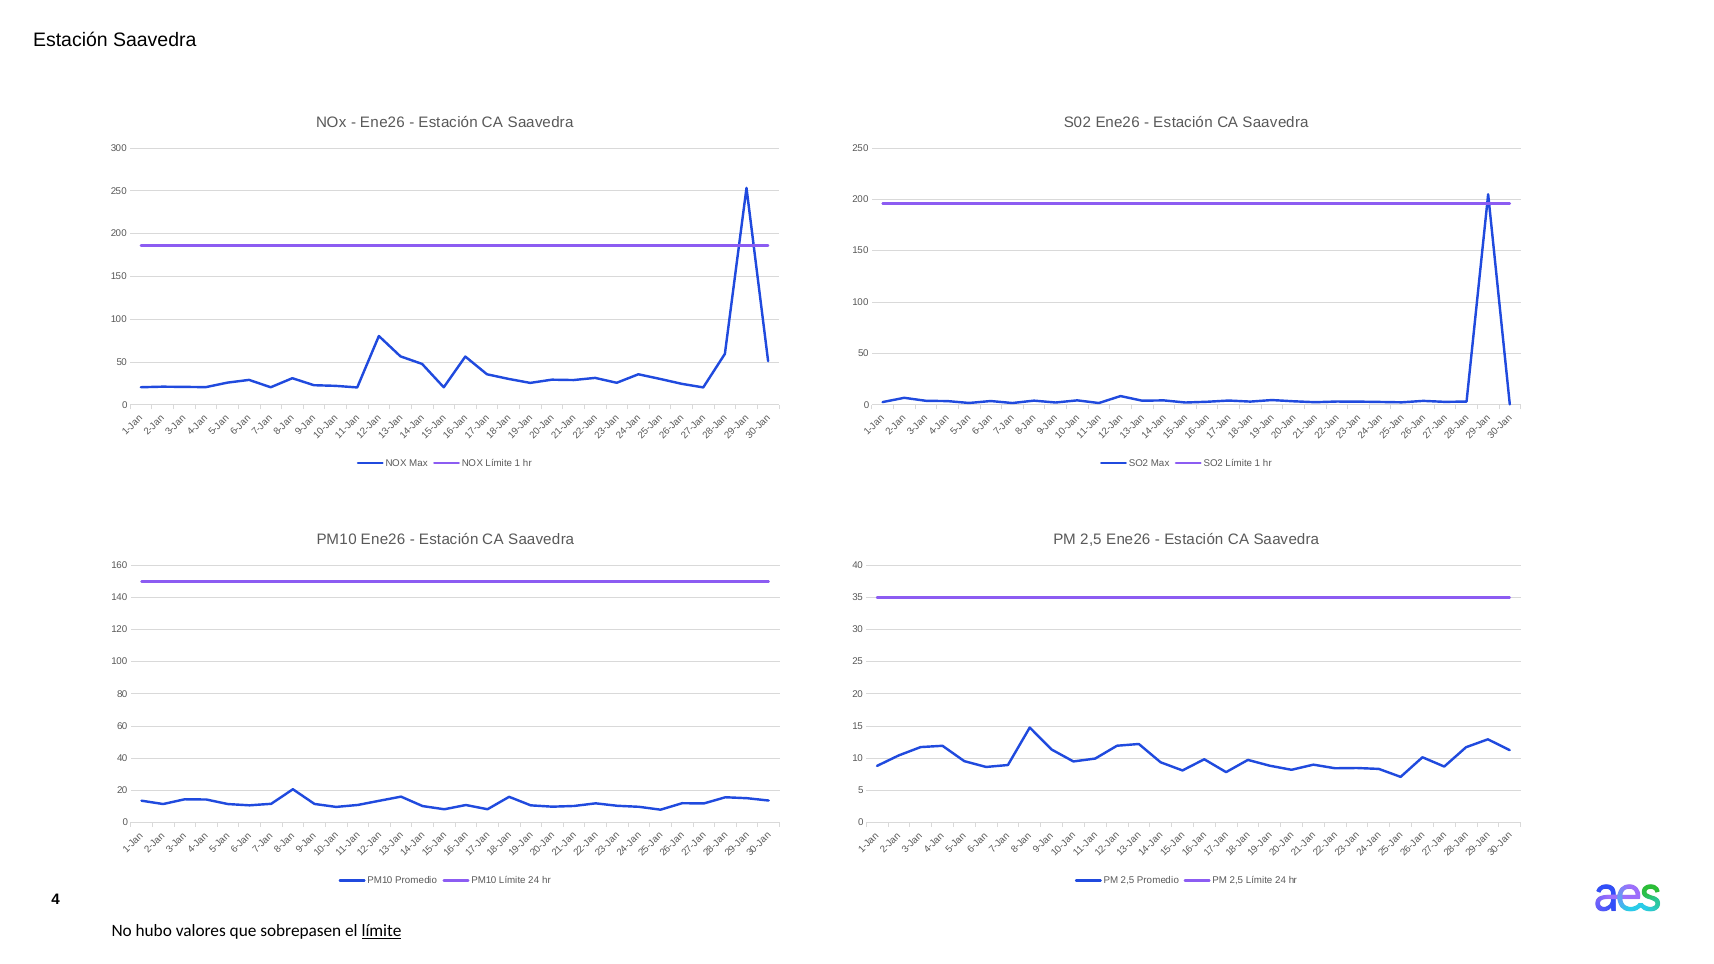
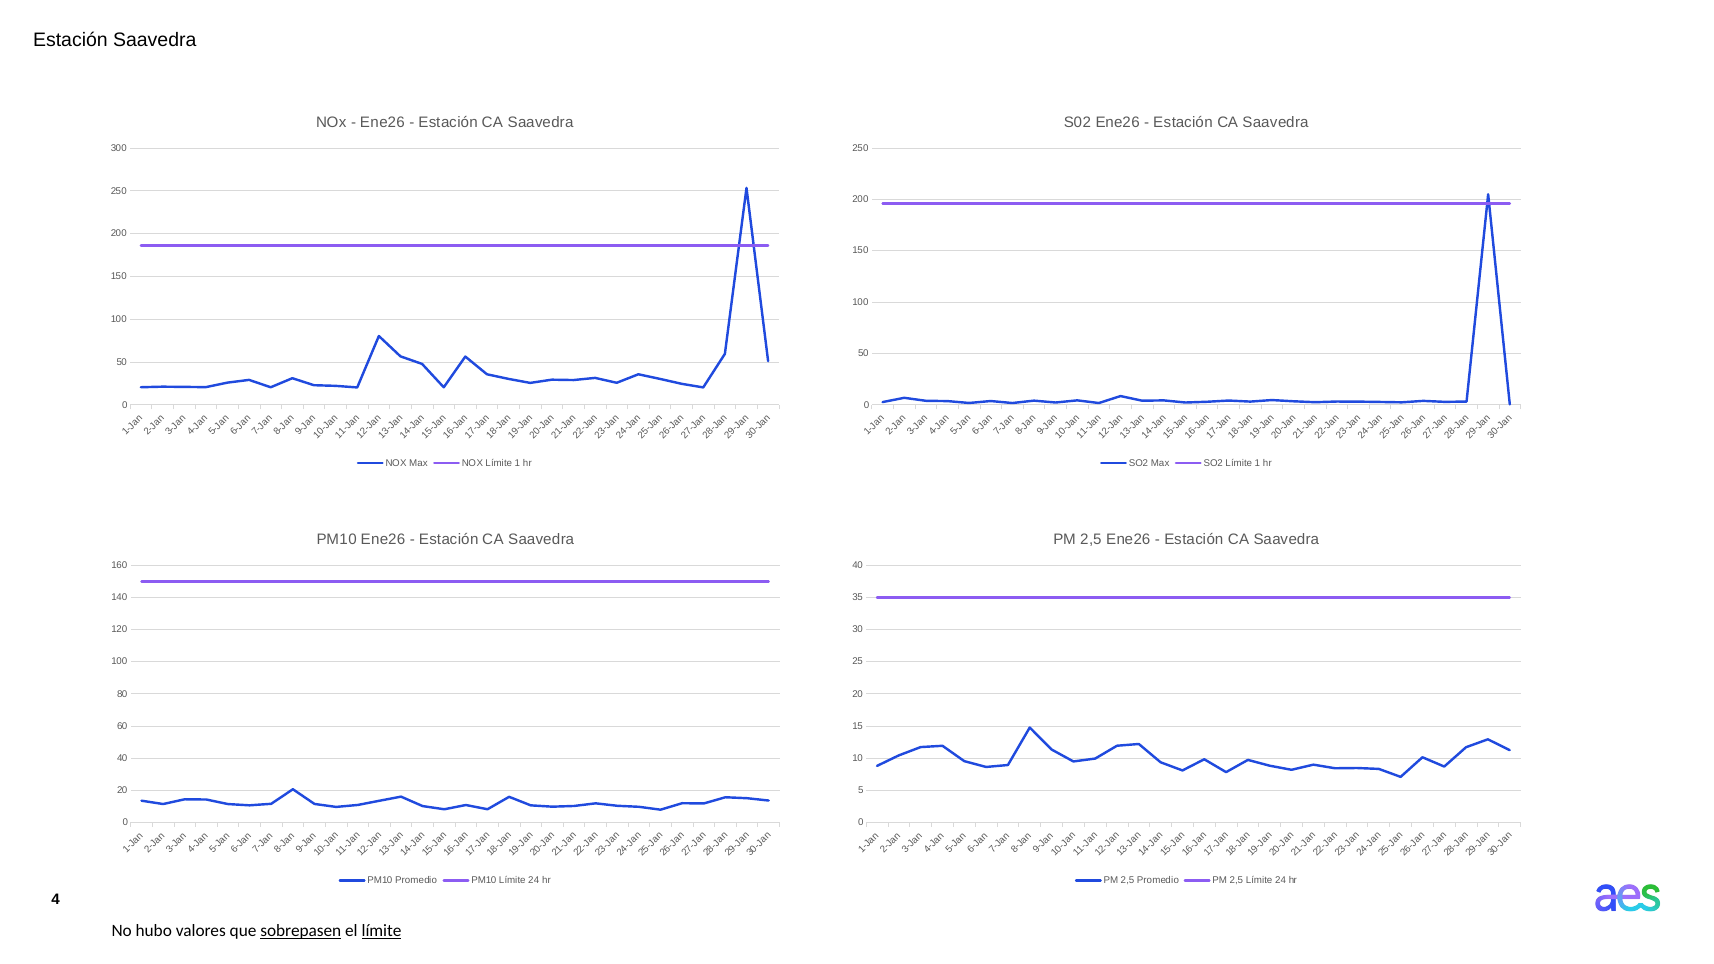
sobrepasen underline: none -> present
